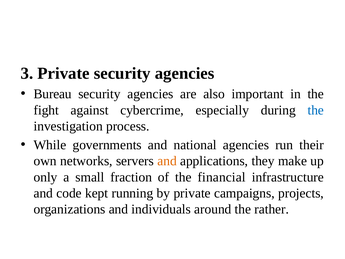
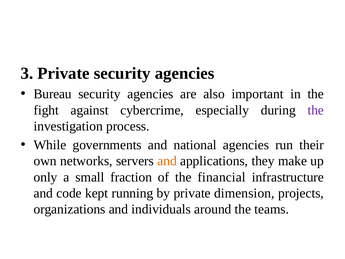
the at (316, 110) colour: blue -> purple
campaigns: campaigns -> dimension
rather: rather -> teams
